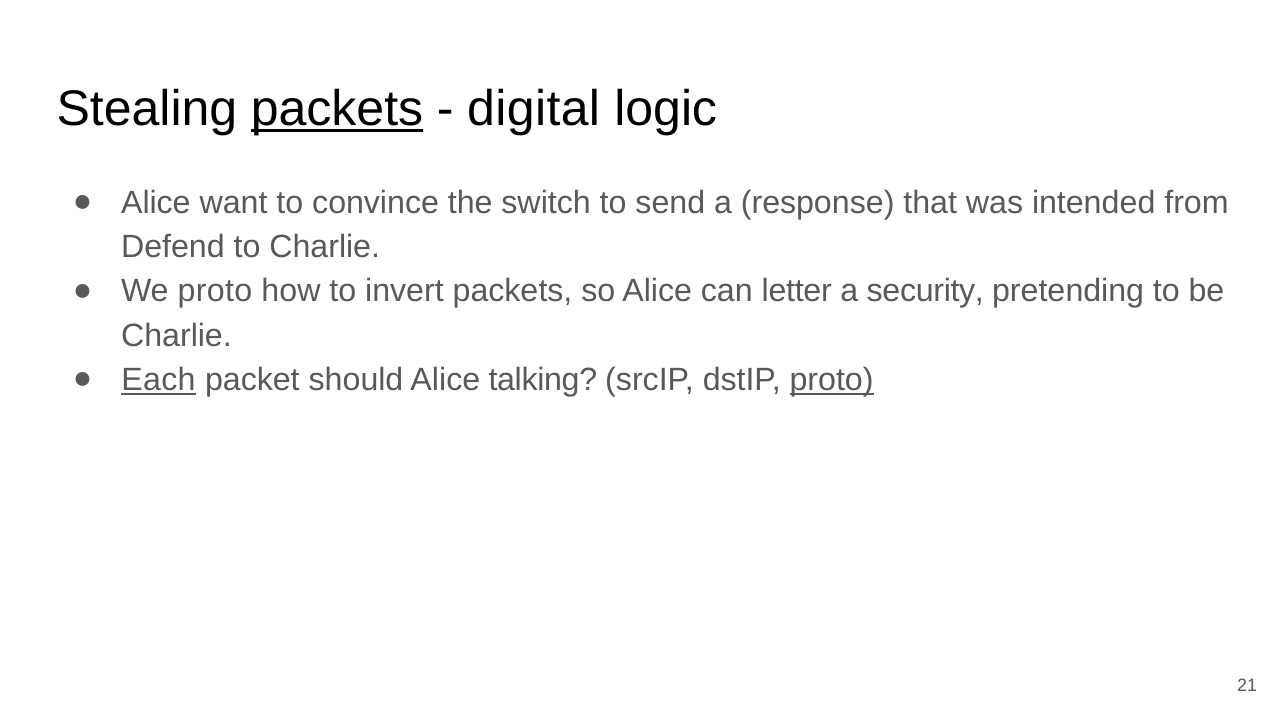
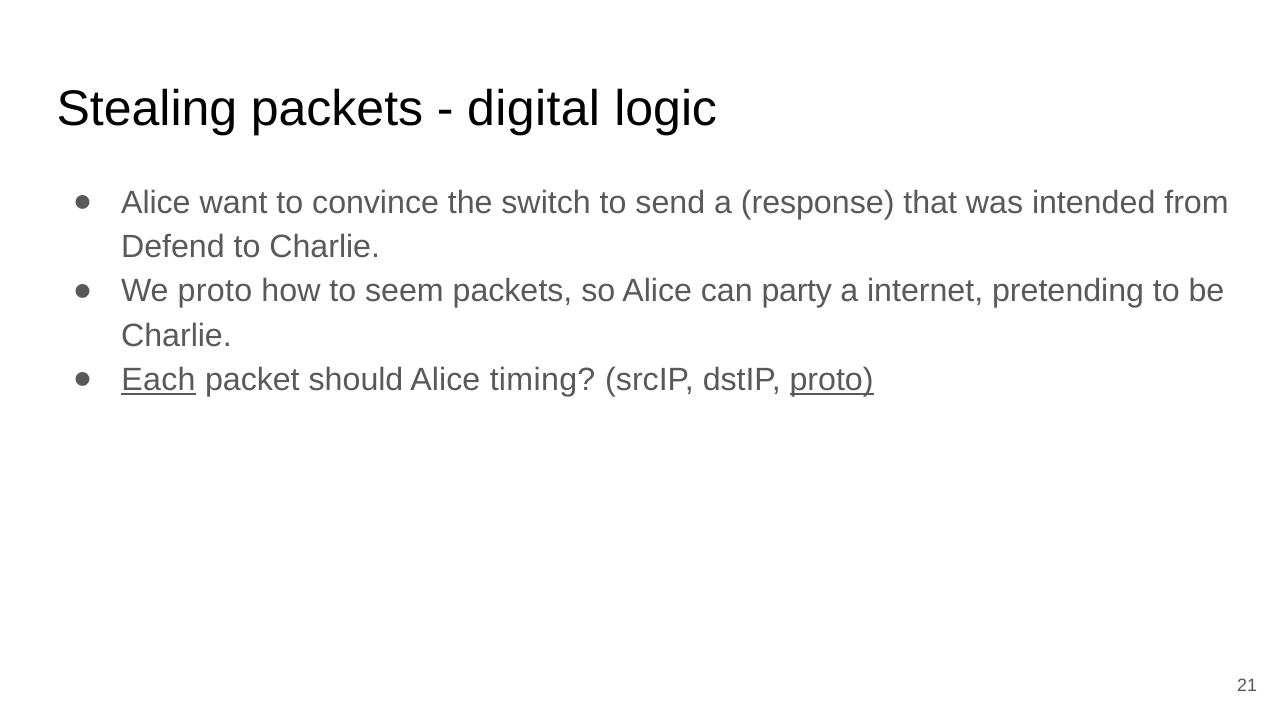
packets at (337, 109) underline: present -> none
invert: invert -> seem
letter: letter -> party
security: security -> internet
talking: talking -> timing
